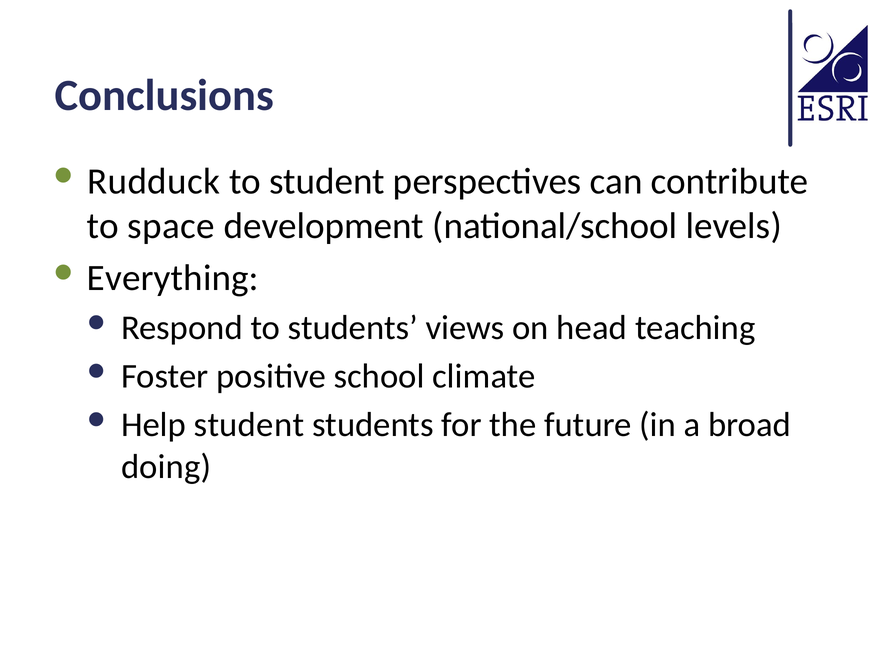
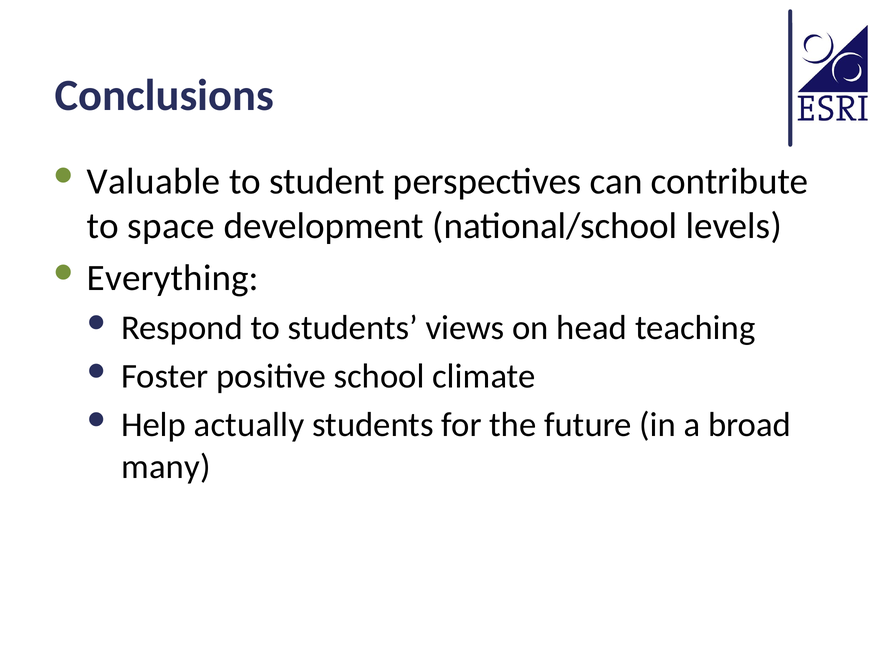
Rudduck: Rudduck -> Valuable
Help student: student -> actually
doing: doing -> many
